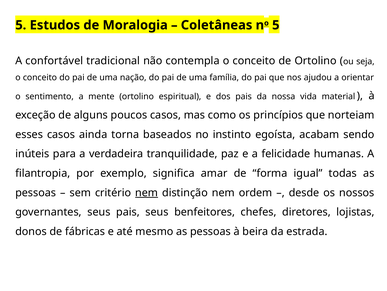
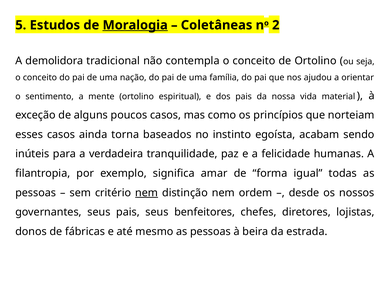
Moralogia underline: none -> present
o 5: 5 -> 2
confortável: confortável -> demolidora
